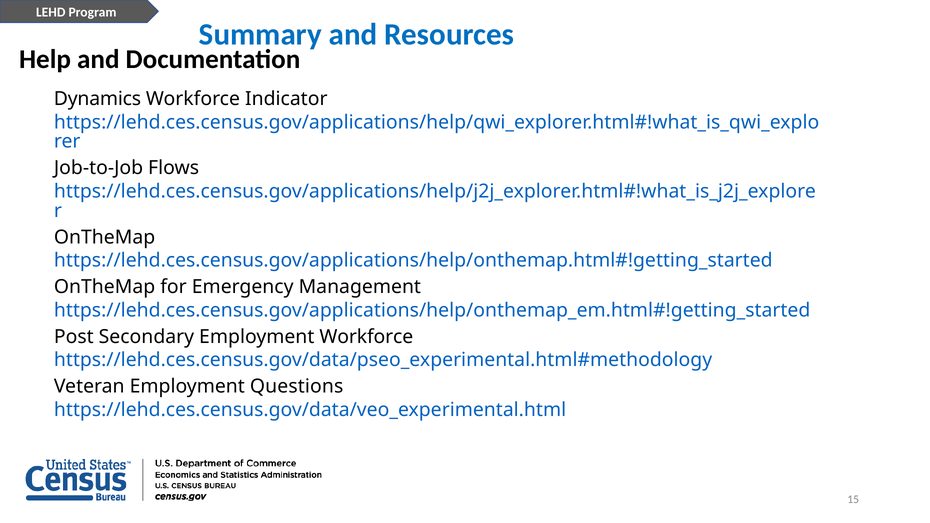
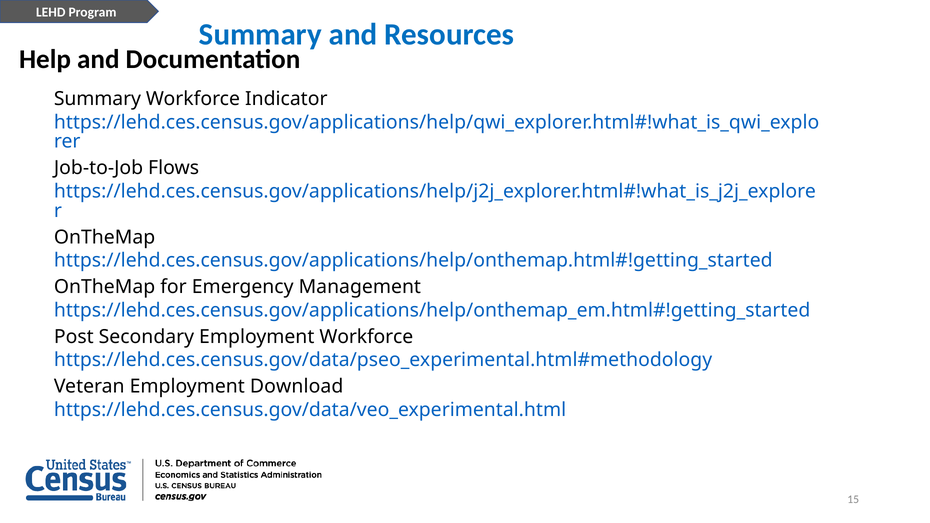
Dynamics at (97, 99): Dynamics -> Summary
Questions: Questions -> Download
